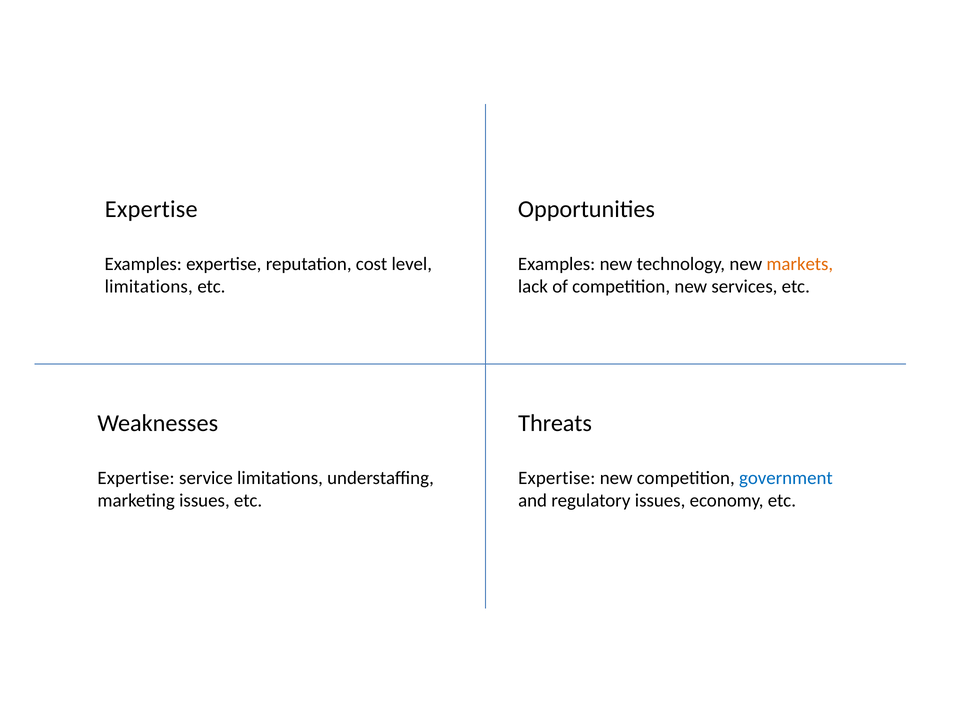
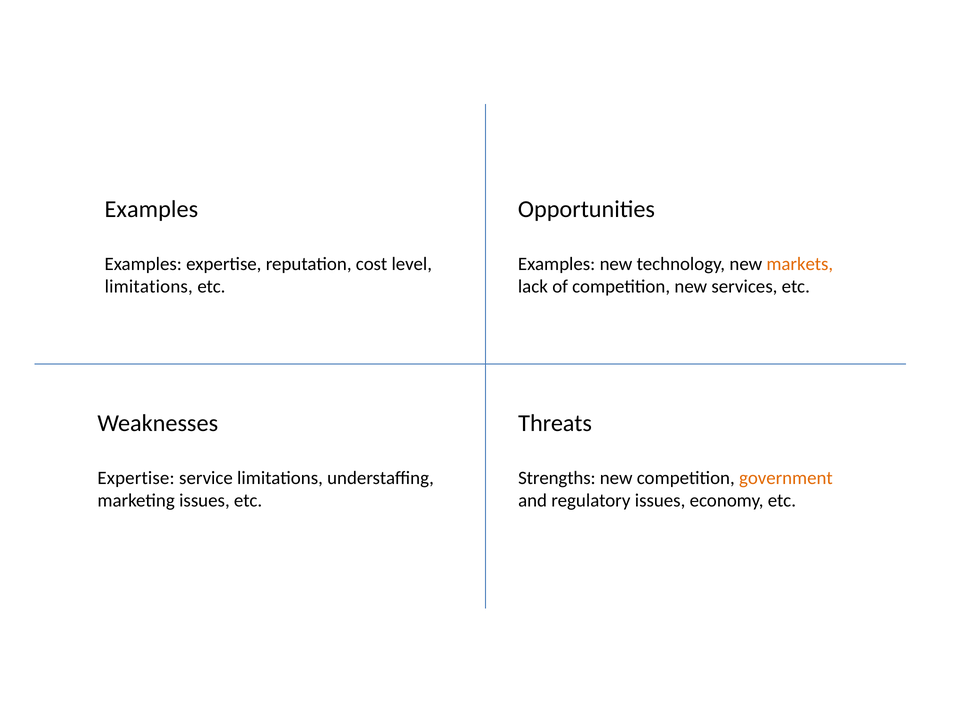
Expertise at (151, 209): Expertise -> Examples
Expertise at (557, 478): Expertise -> Strengths
government colour: blue -> orange
